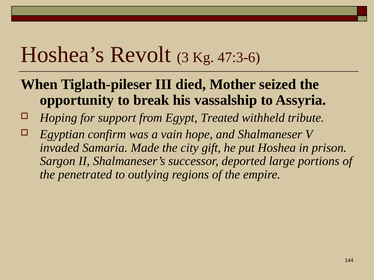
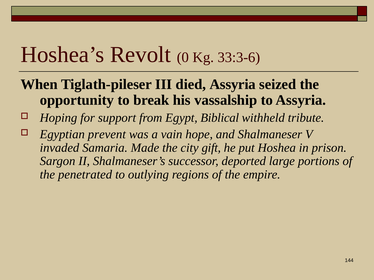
3: 3 -> 0
47:3-6: 47:3-6 -> 33:3-6
died Mother: Mother -> Assyria
Treated: Treated -> Biblical
confirm: confirm -> prevent
